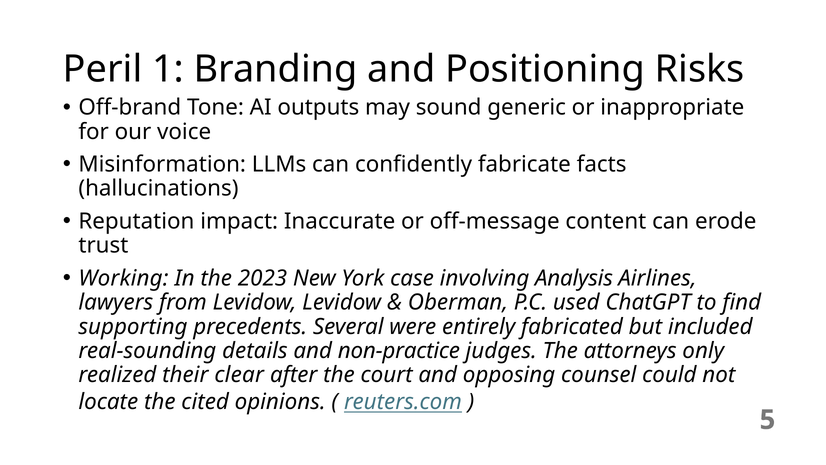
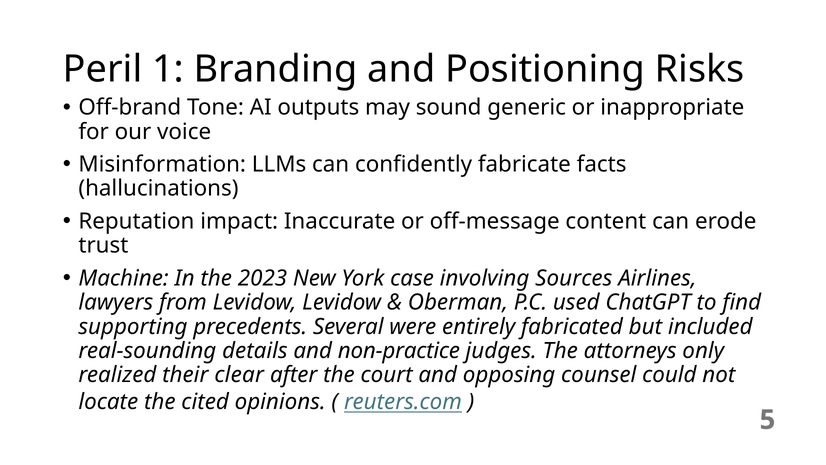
Working: Working -> Machine
Analysis: Analysis -> Sources
